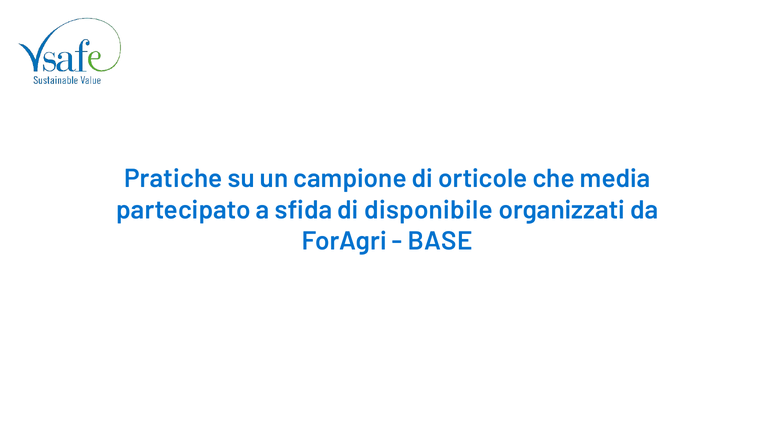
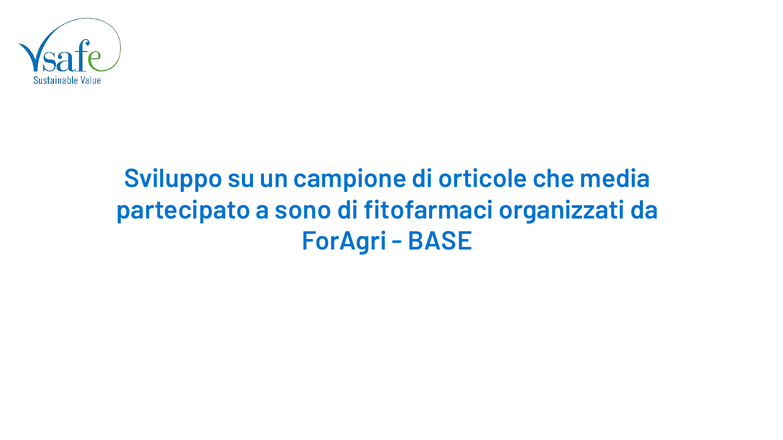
Pratiche: Pratiche -> Sviluppo
sfida: sfida -> sono
disponibile: disponibile -> fitofarmaci
